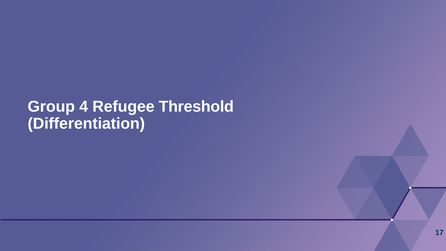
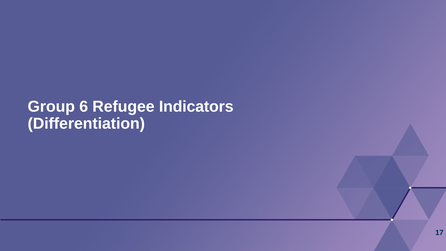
4: 4 -> 6
Threshold: Threshold -> Indicators
